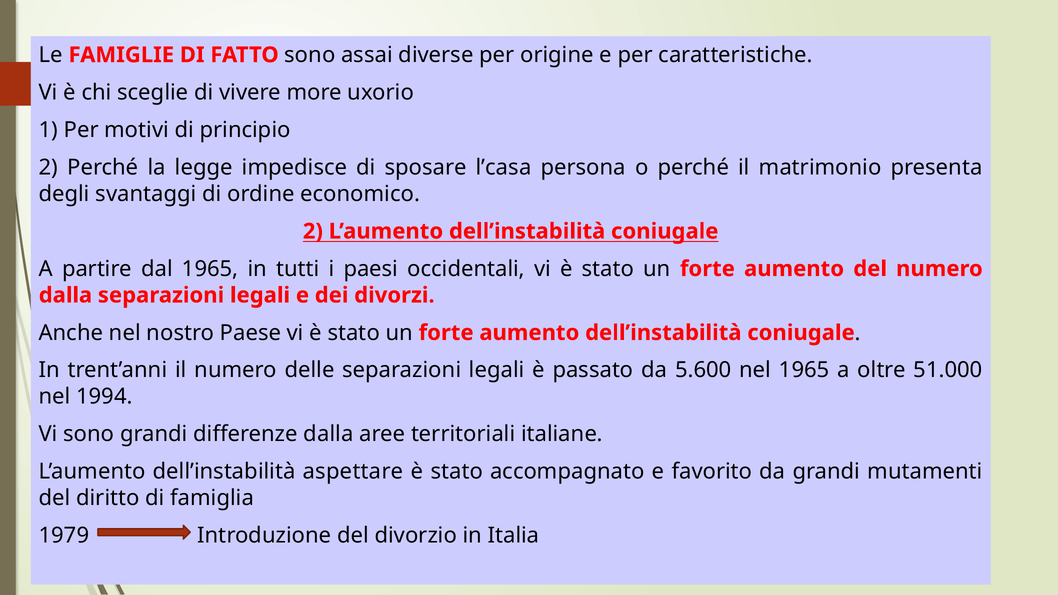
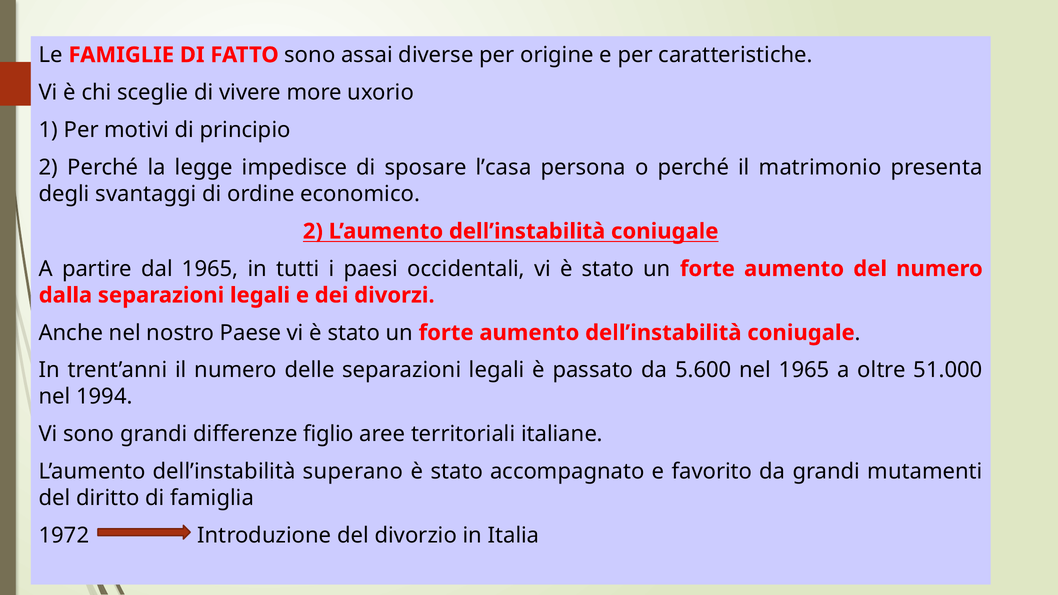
differenze dalla: dalla -> figlio
aspettare: aspettare -> superano
1979: 1979 -> 1972
